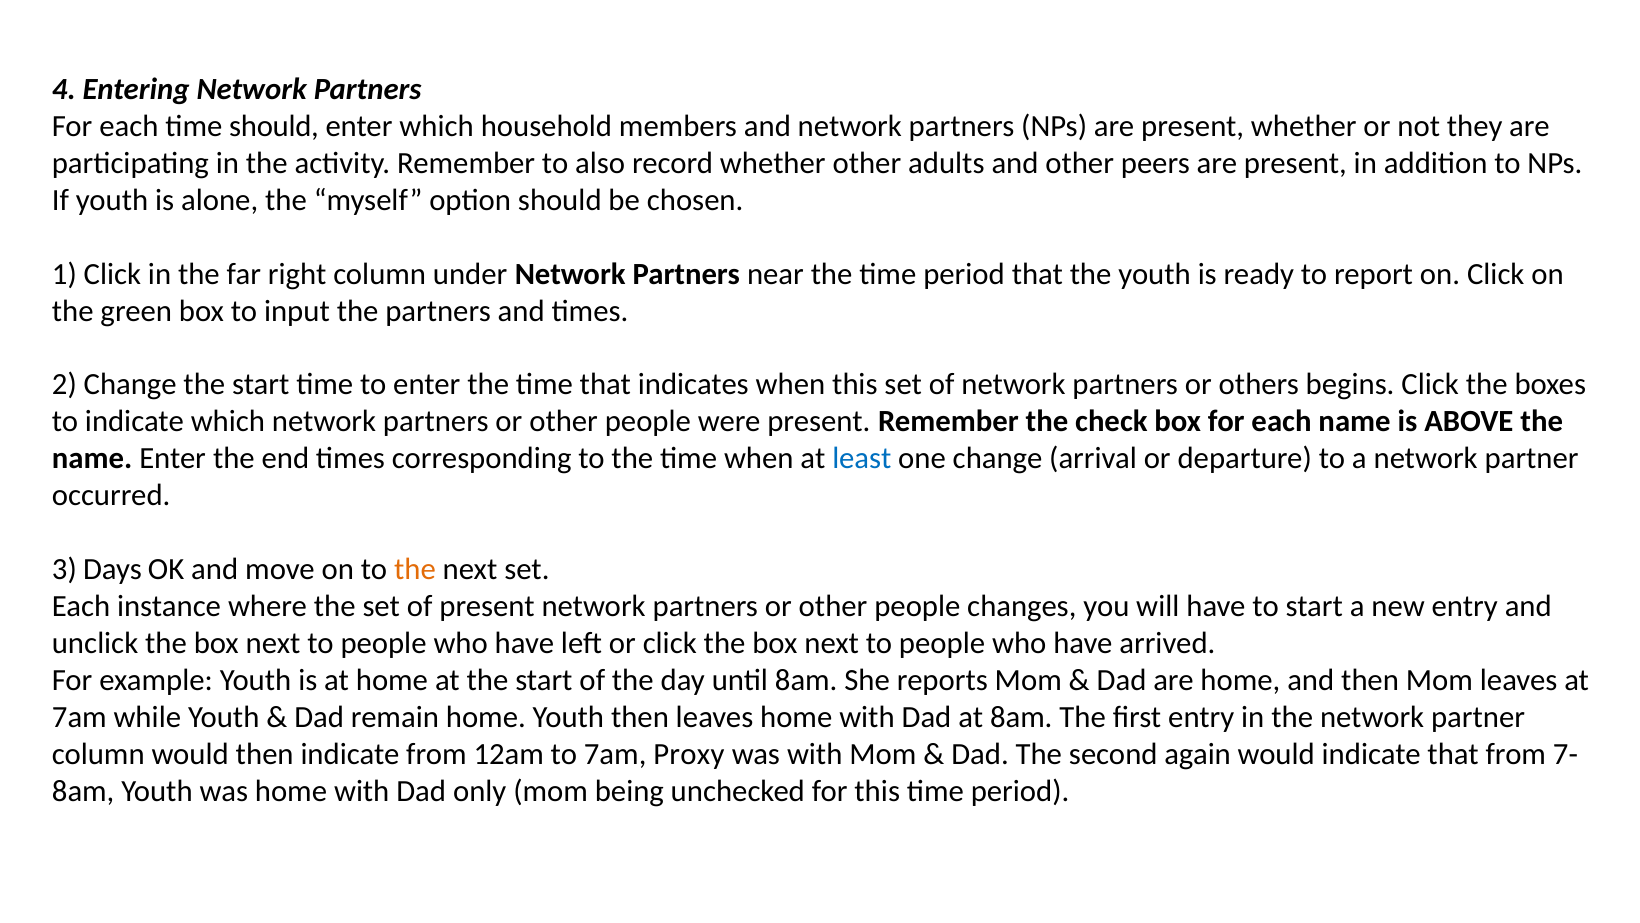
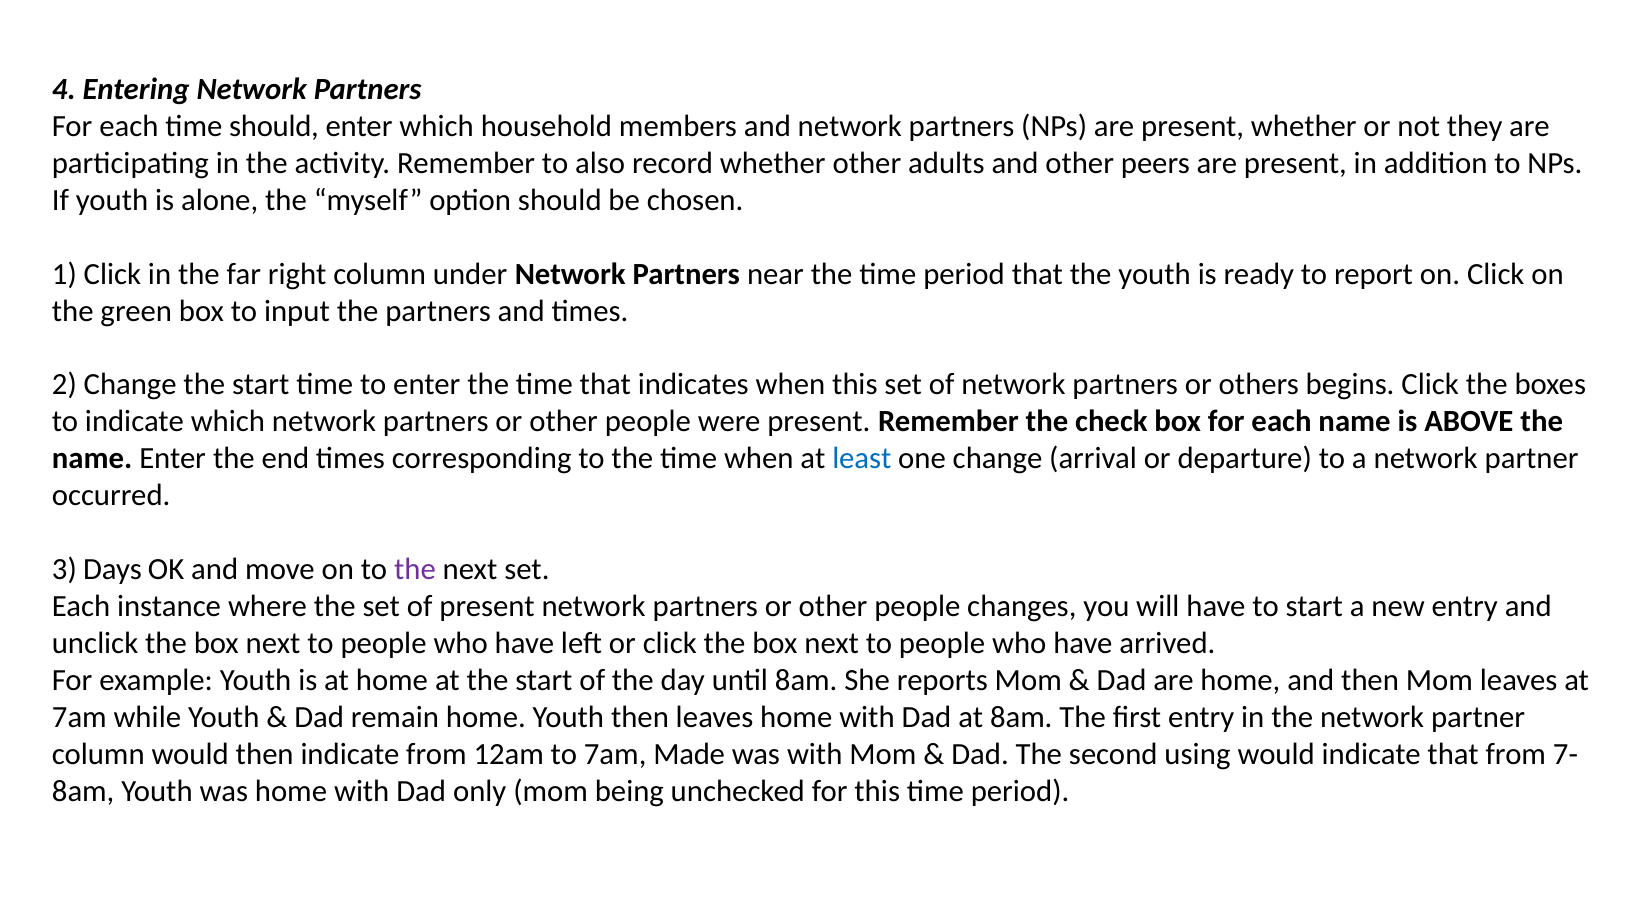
the at (415, 569) colour: orange -> purple
Proxy: Proxy -> Made
again: again -> using
